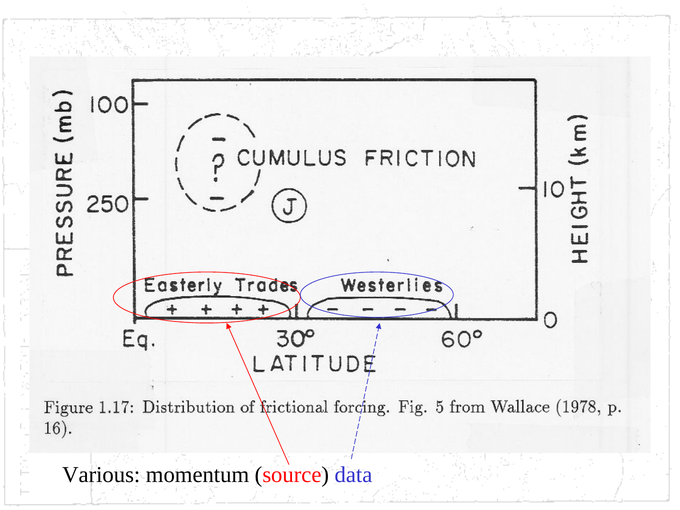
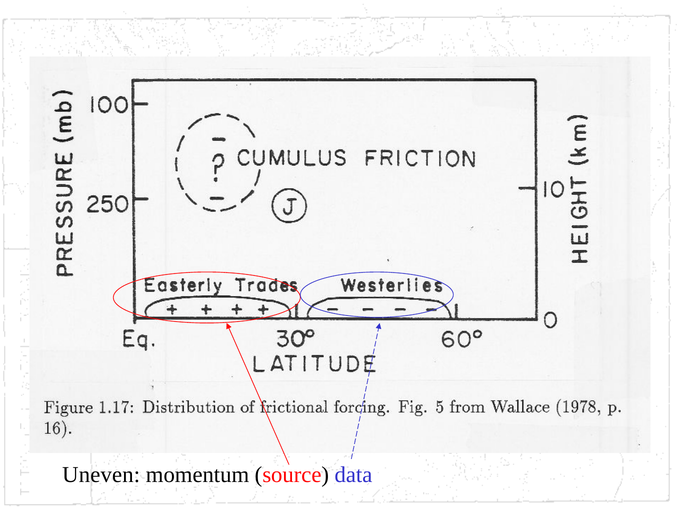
Various: Various -> Uneven
